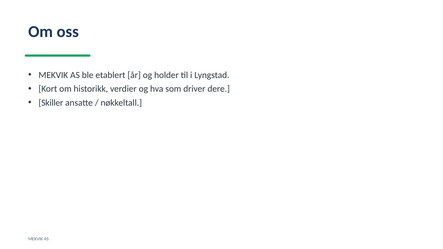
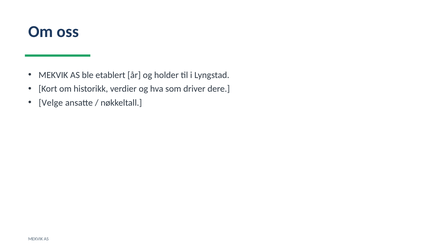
Skiller: Skiller -> Velge
